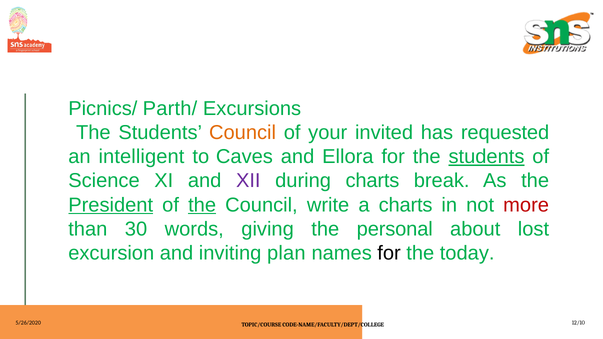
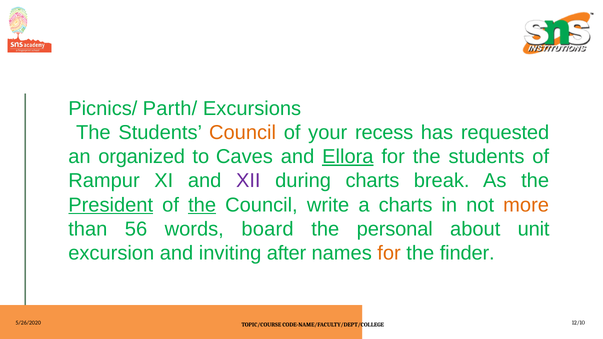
invited: invited -> recess
intelligent: intelligent -> organized
Ellora underline: none -> present
students at (486, 157) underline: present -> none
Science: Science -> Rampur
more colour: red -> orange
30: 30 -> 56
giving: giving -> board
lost: lost -> unit
plan: plan -> after
for at (389, 253) colour: black -> orange
today: today -> finder
